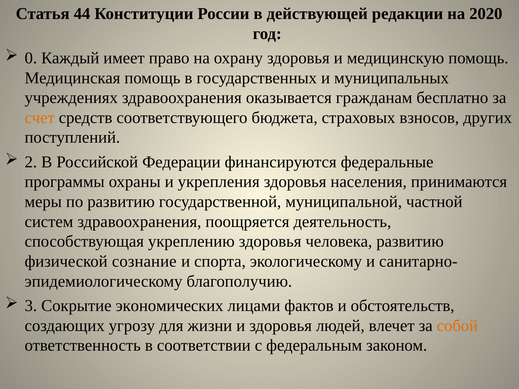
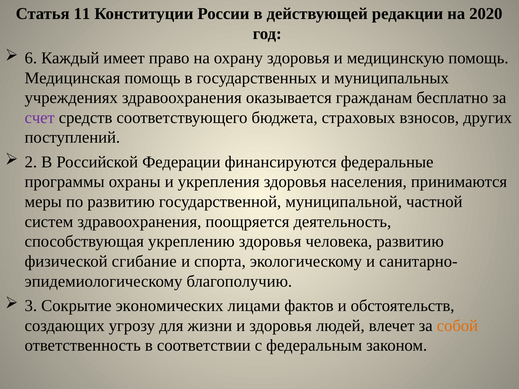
44: 44 -> 11
0: 0 -> 6
счет colour: orange -> purple
сознание: сознание -> сгибание
